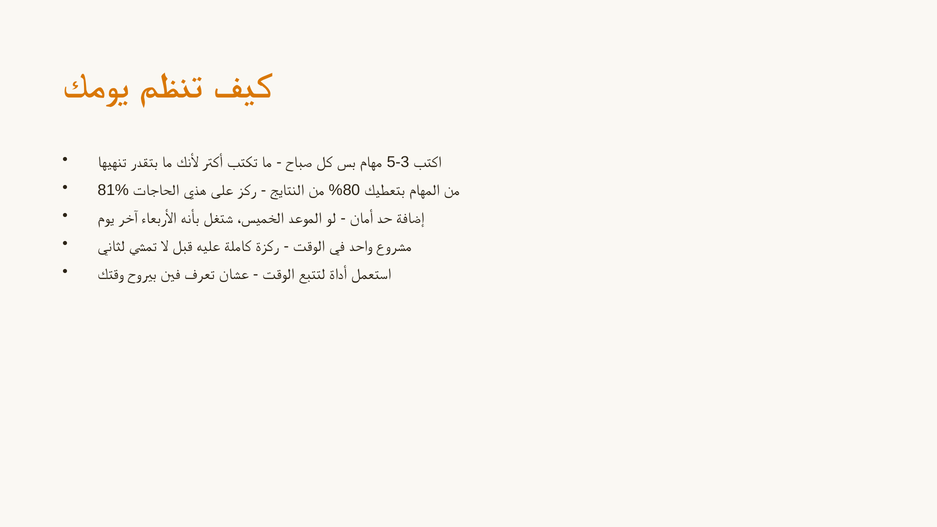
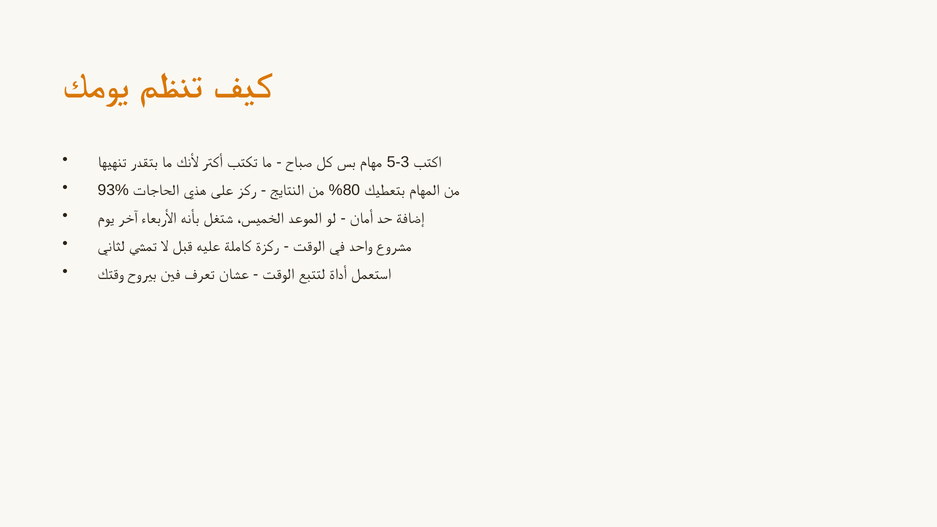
81%: 81% -> 93%
